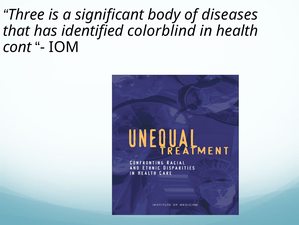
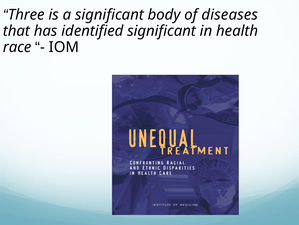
identified colorblind: colorblind -> significant
cont: cont -> race
